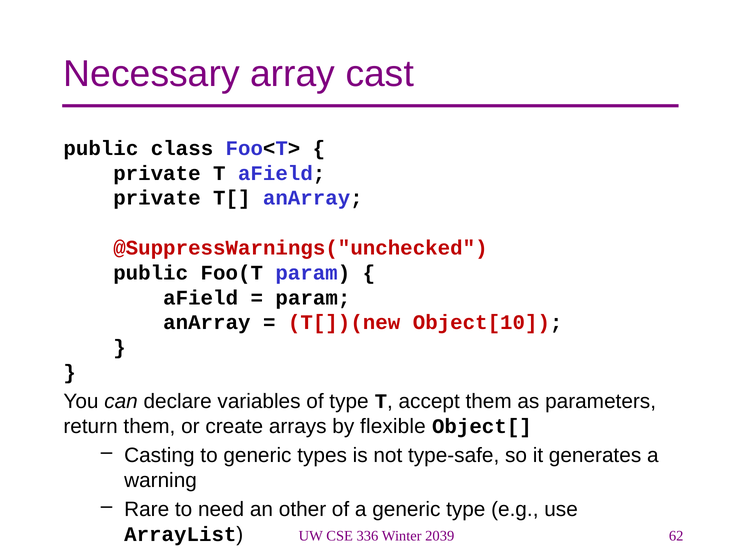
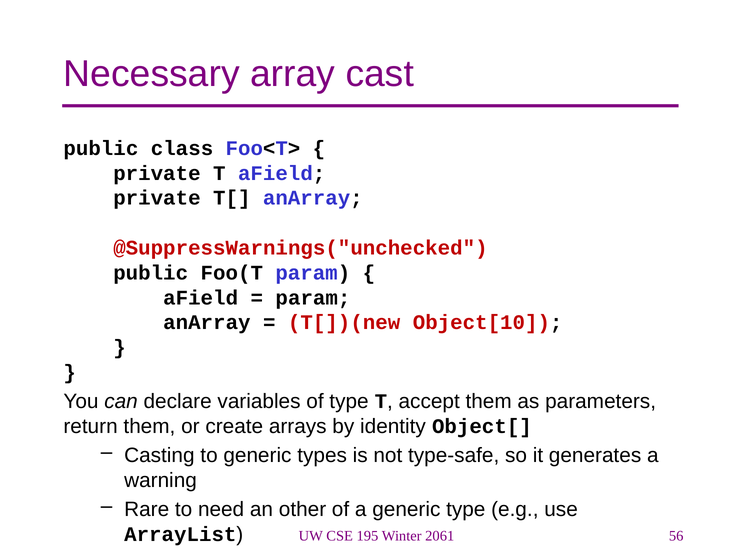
flexible: flexible -> identity
62: 62 -> 56
336: 336 -> 195
2039: 2039 -> 2061
